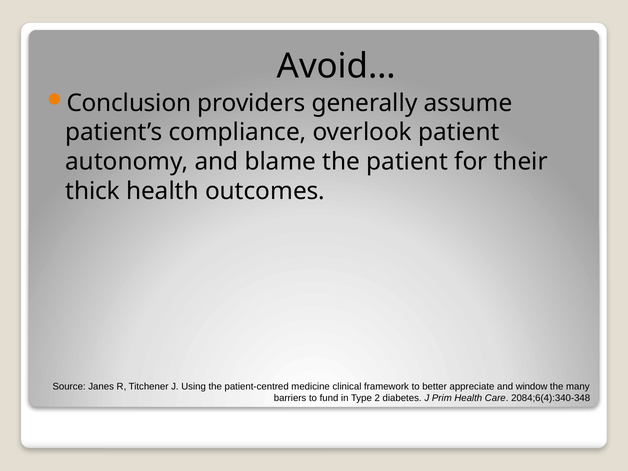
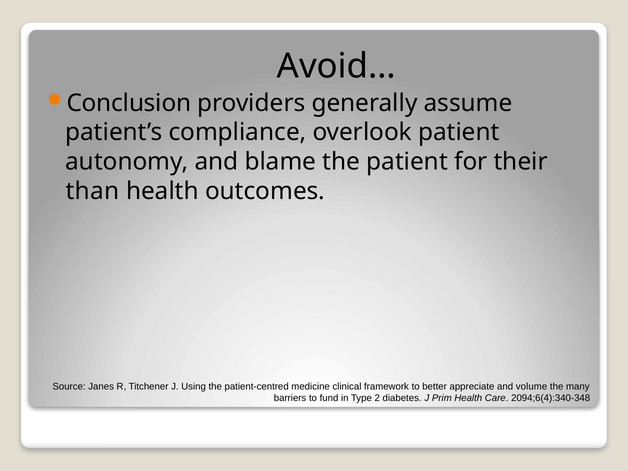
thick: thick -> than
window: window -> volume
2084;6(4):340-348: 2084;6(4):340-348 -> 2094;6(4):340-348
